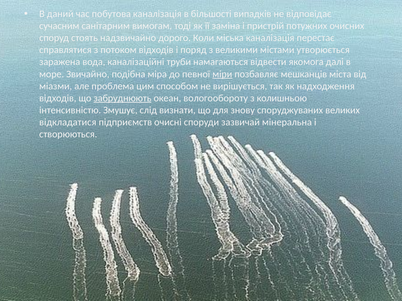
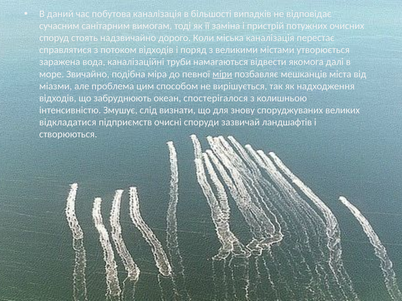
забруднюють underline: present -> none
вологообороту: вологообороту -> спостерігалося
мінеральна: мінеральна -> ландшафтів
